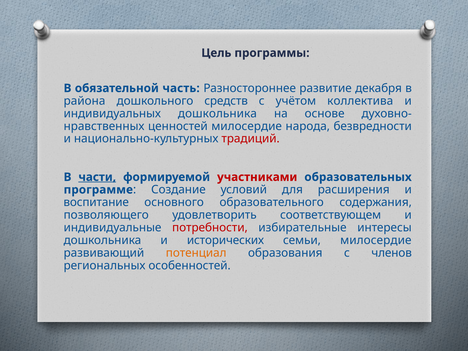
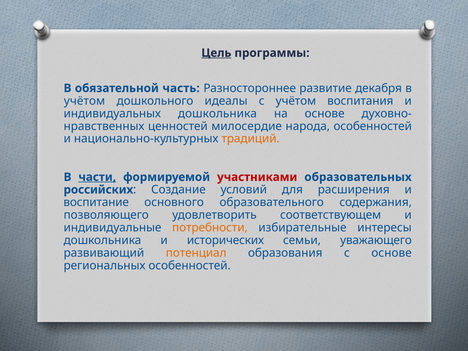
Цель underline: none -> present
района at (85, 101): района -> учётом
средств: средств -> идеалы
коллектива: коллектива -> воспитания
народа безвредности: безвредности -> особенностей
традиций colour: red -> orange
программе: программе -> российских
потребности colour: red -> orange
семьи милосердие: милосердие -> уважающего
с членов: членов -> основе
